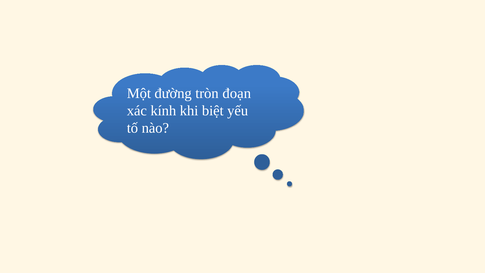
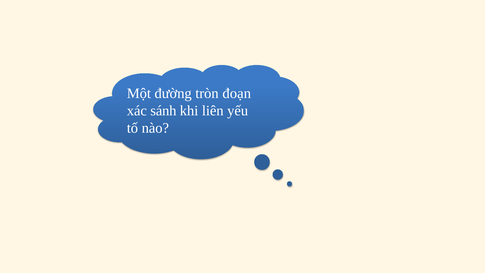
kính: kính -> sánh
biệt: biệt -> liên
